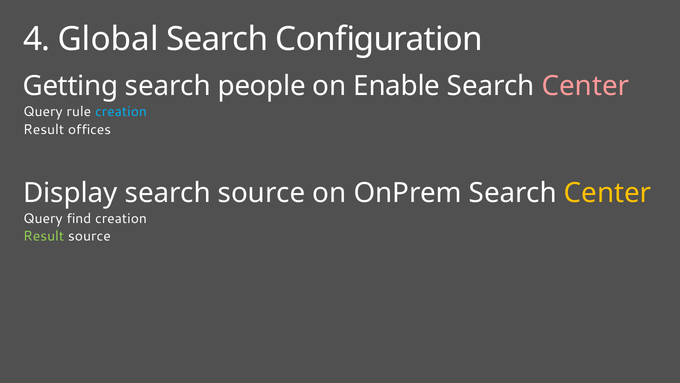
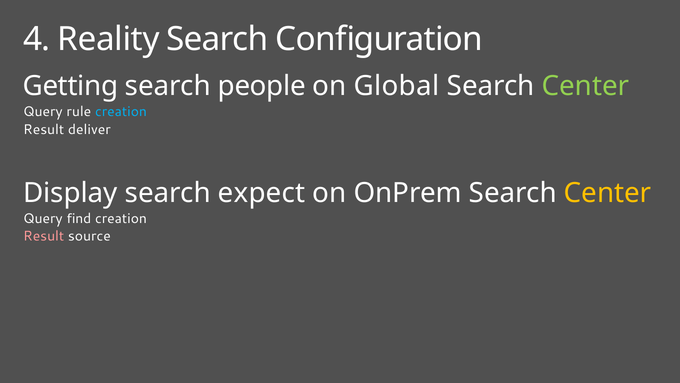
Global: Global -> Reality
Enable: Enable -> Global
Center at (586, 86) colour: pink -> light green
offices: offices -> deliver
search source: source -> expect
Result at (44, 236) colour: light green -> pink
